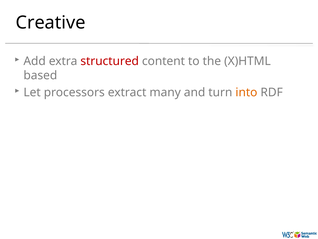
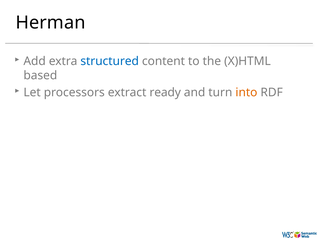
Creative: Creative -> Herman
structured colour: red -> blue
many: many -> ready
